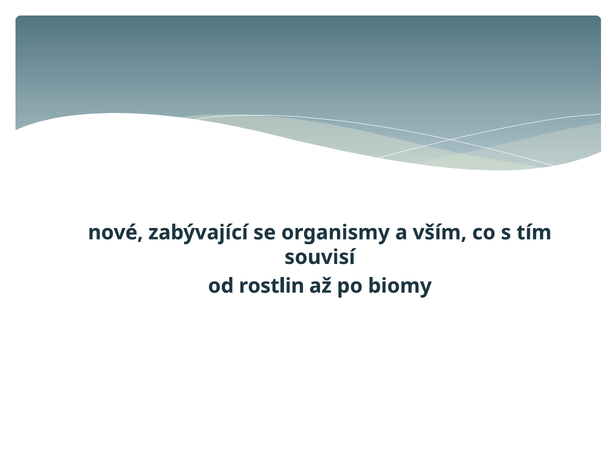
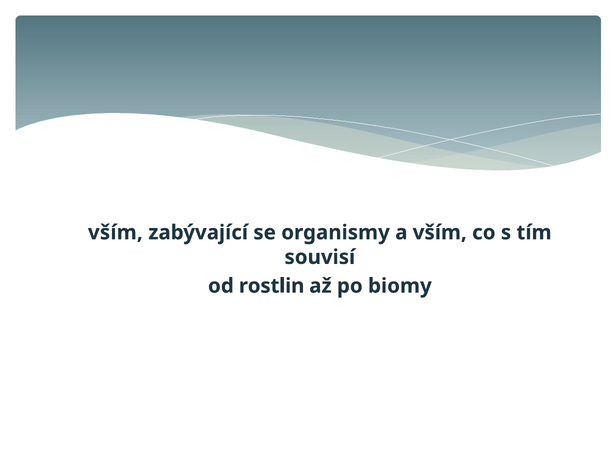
nové at (116, 233): nové -> vším
